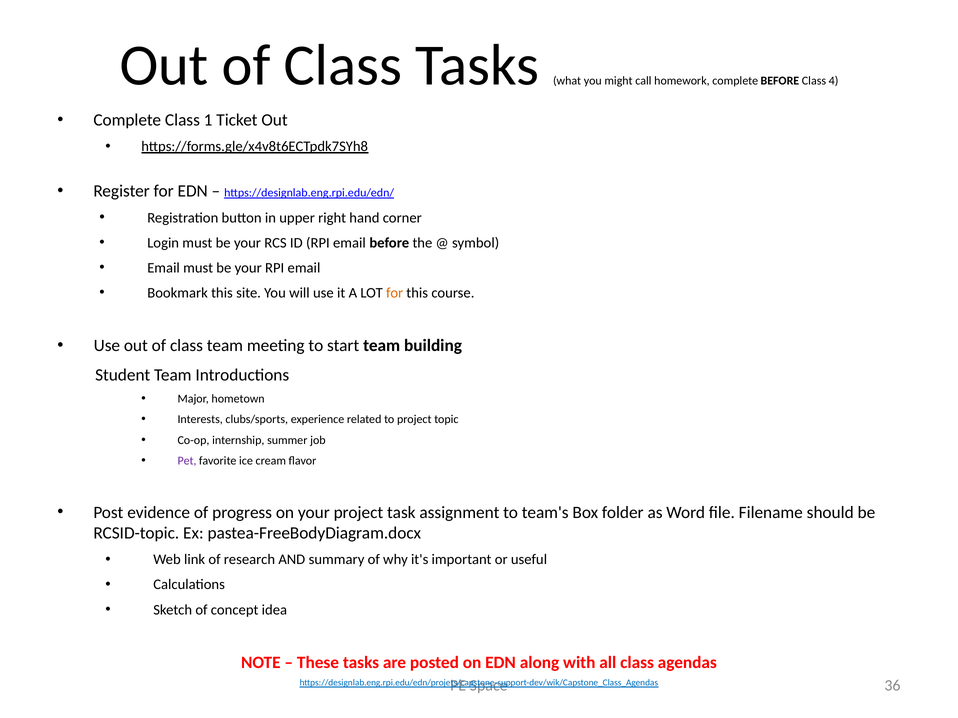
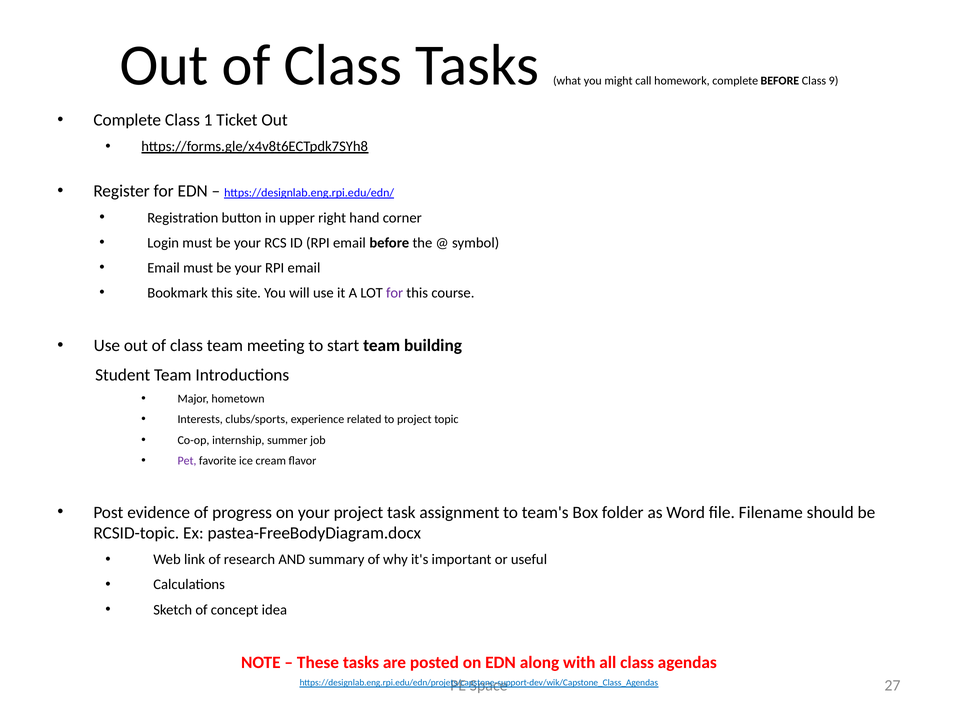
4: 4 -> 9
for at (395, 293) colour: orange -> purple
36: 36 -> 27
